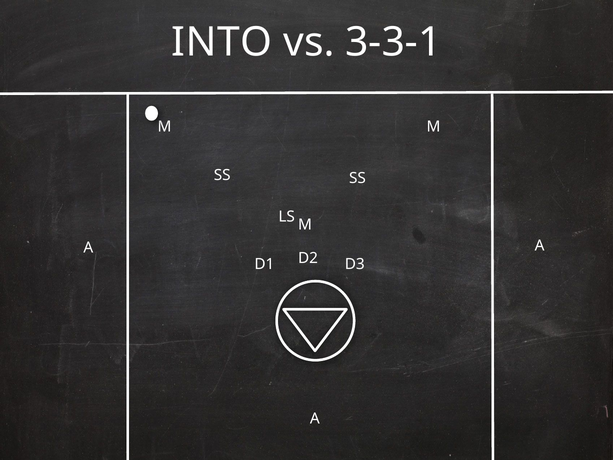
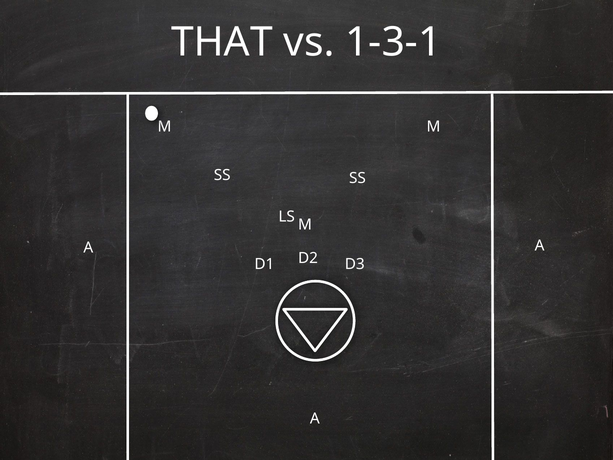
INTO: INTO -> THAT
3-3-1: 3-3-1 -> 1-3-1
